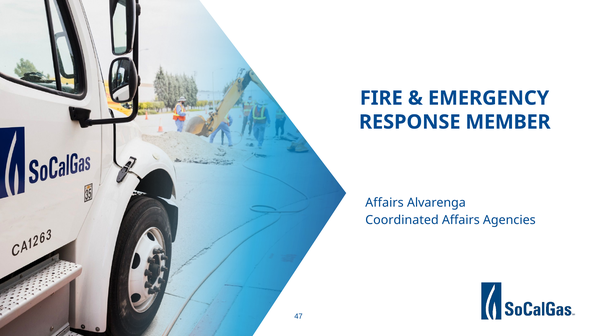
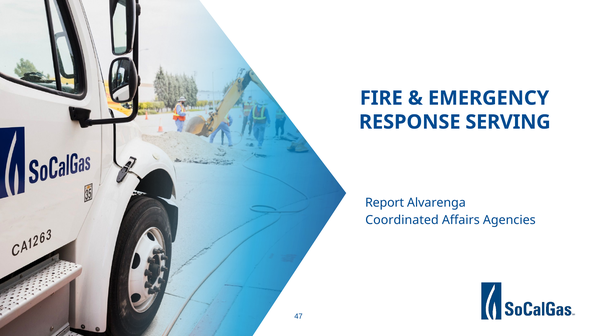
MEMBER: MEMBER -> SERVING
Affairs at (384, 203): Affairs -> Report
